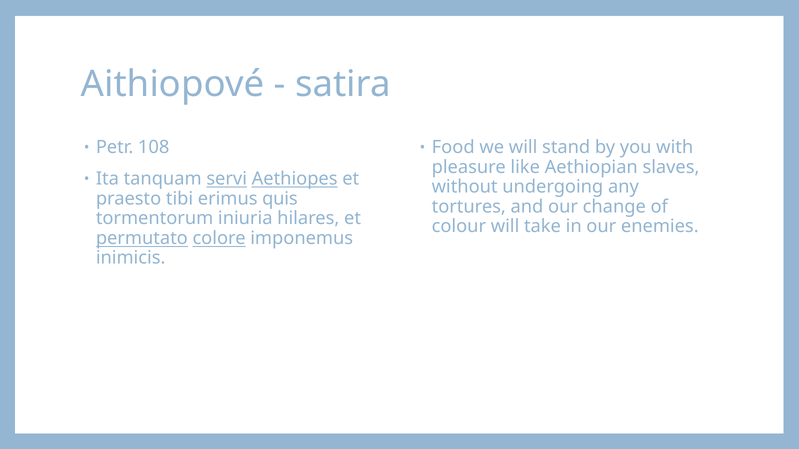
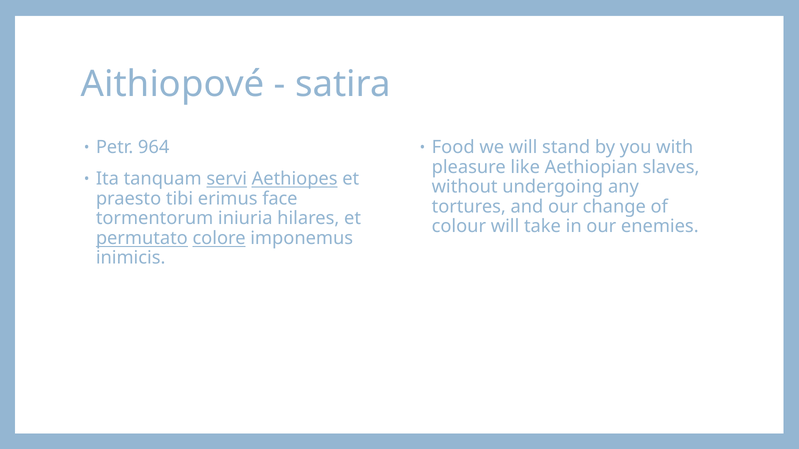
108: 108 -> 964
quis: quis -> face
